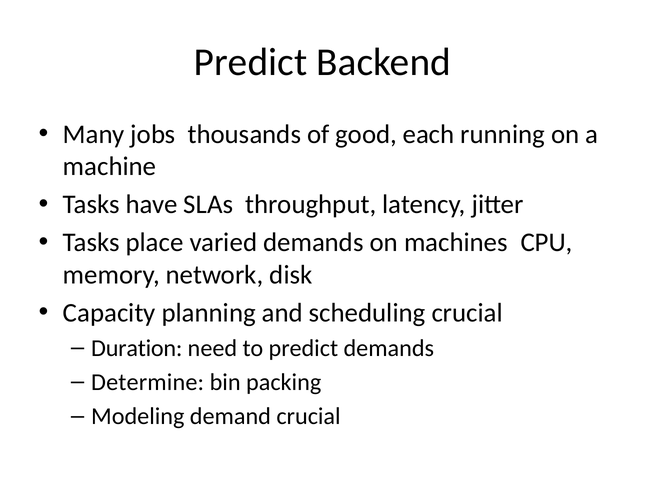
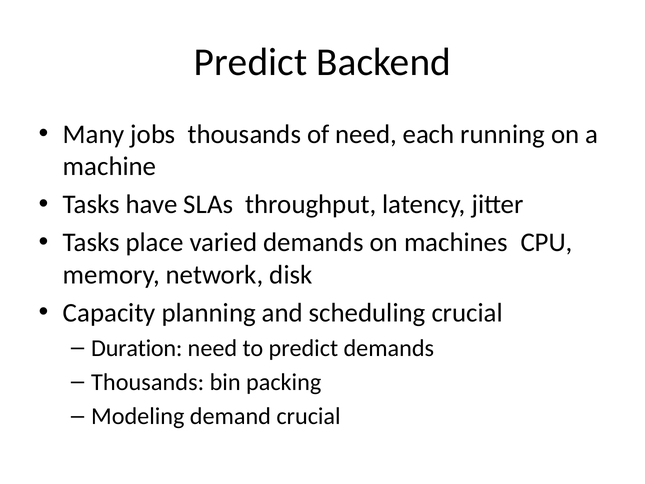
of good: good -> need
Determine at (148, 382): Determine -> Thousands
